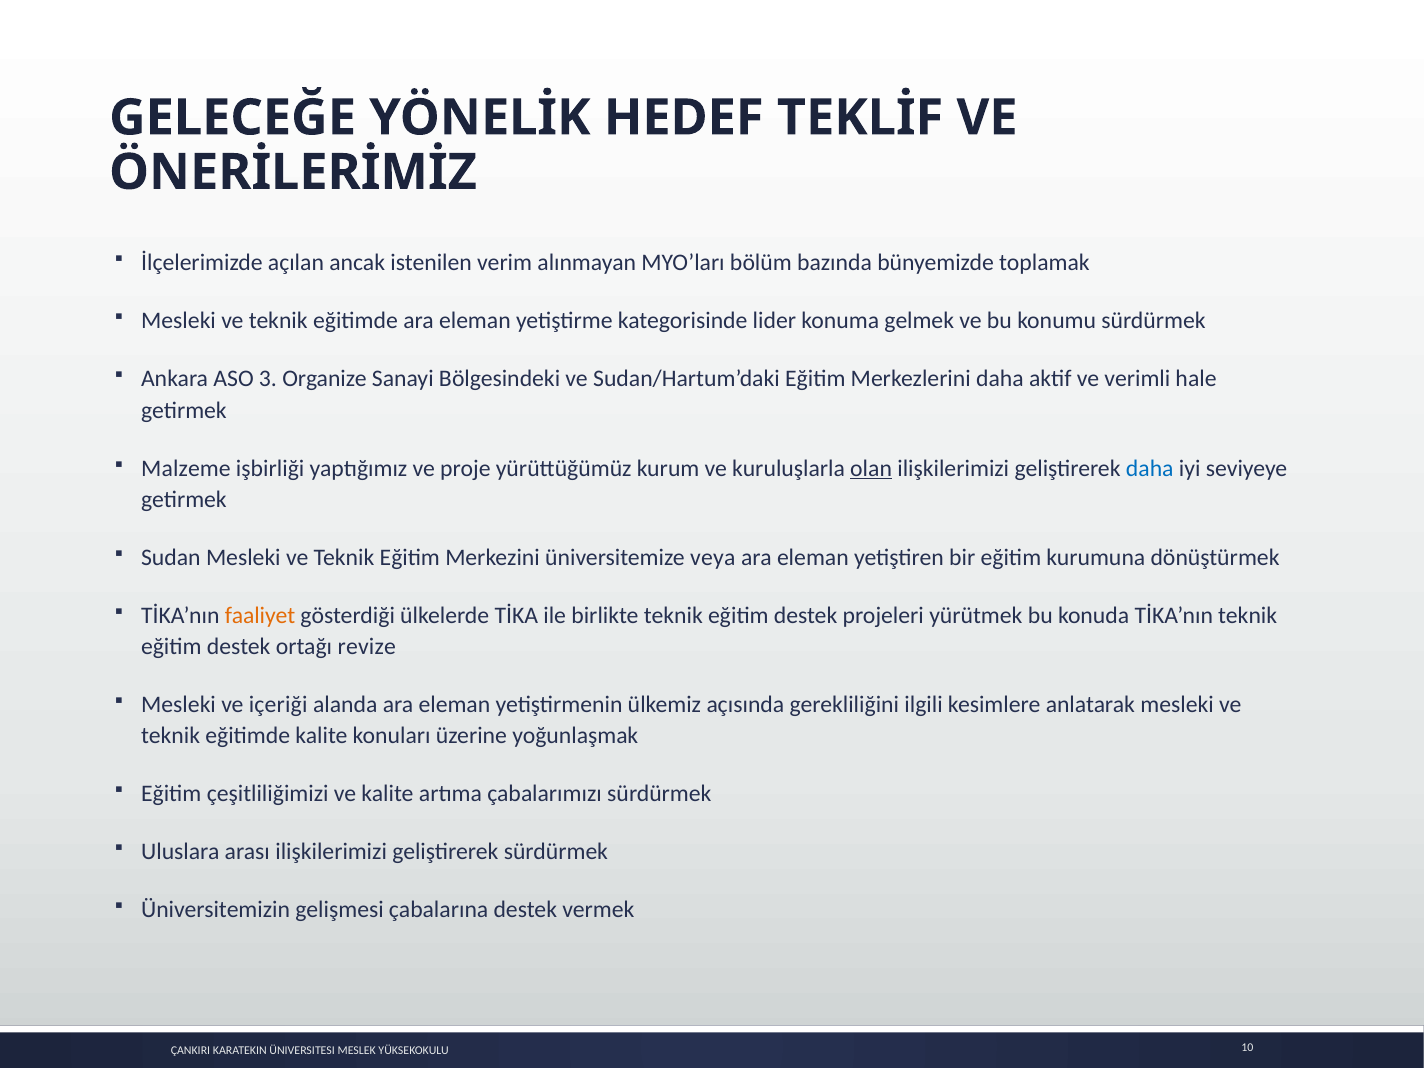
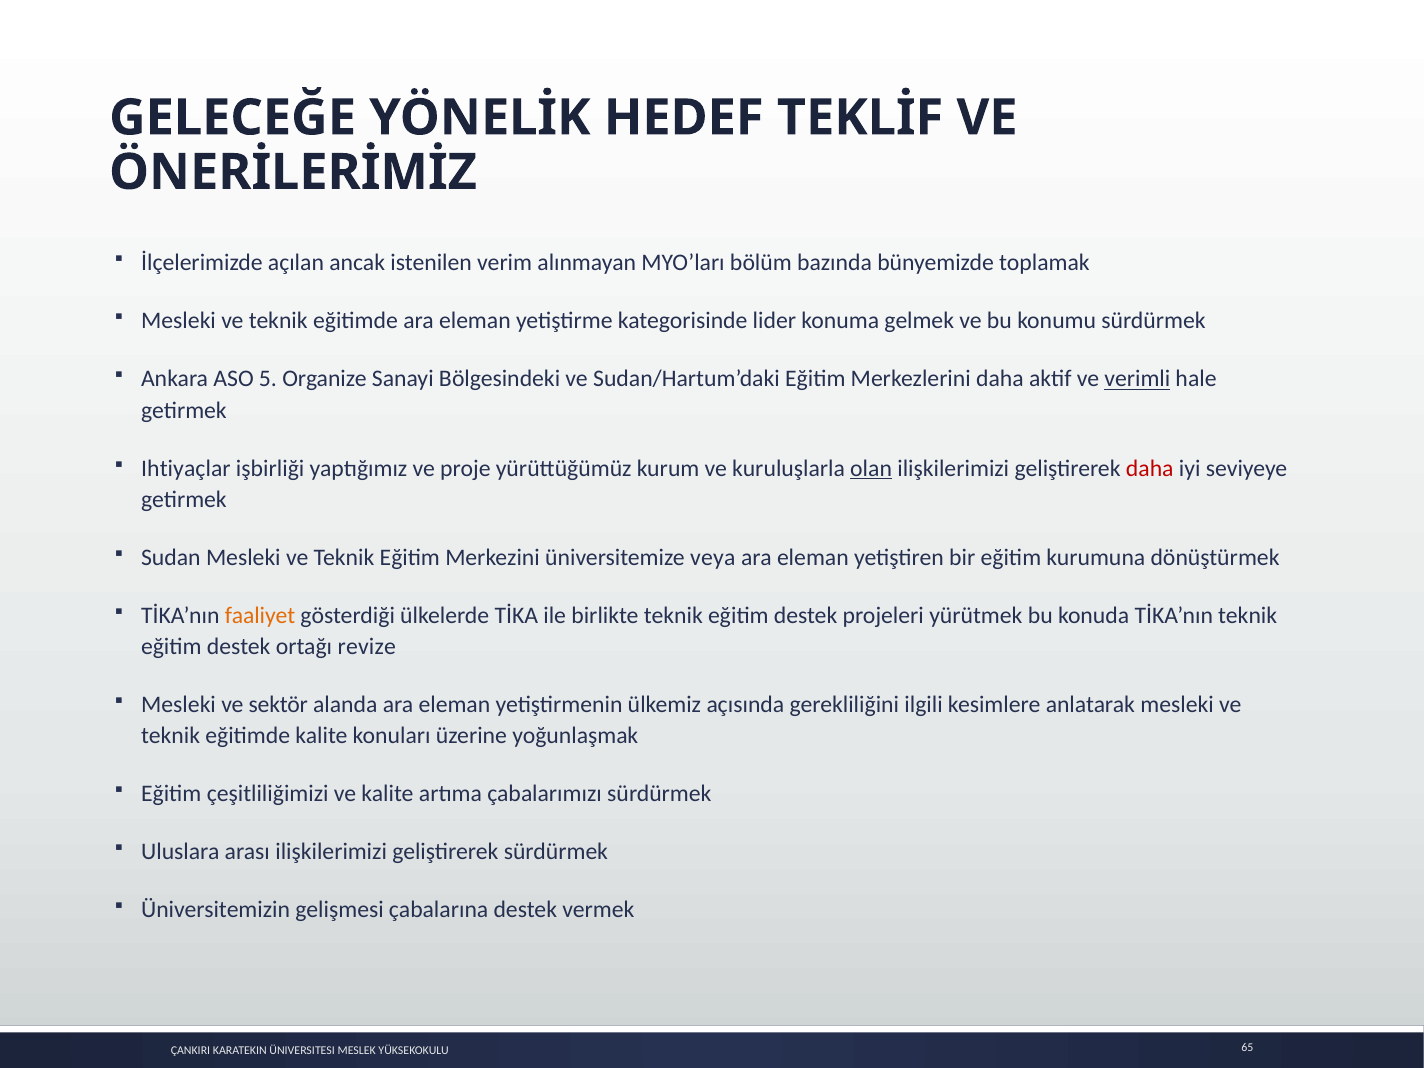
3: 3 -> 5
verimli underline: none -> present
Malzeme: Malzeme -> Ihtiyaçlar
daha at (1150, 468) colour: blue -> red
içeriği: içeriği -> sektör
10: 10 -> 65
